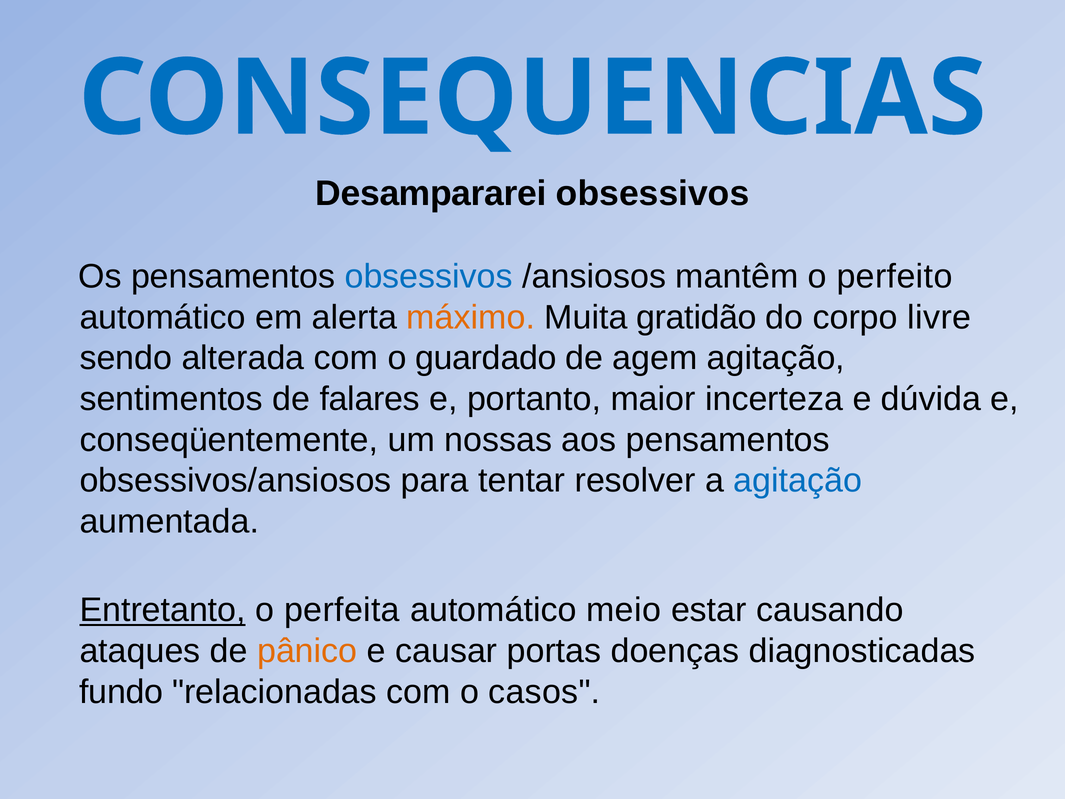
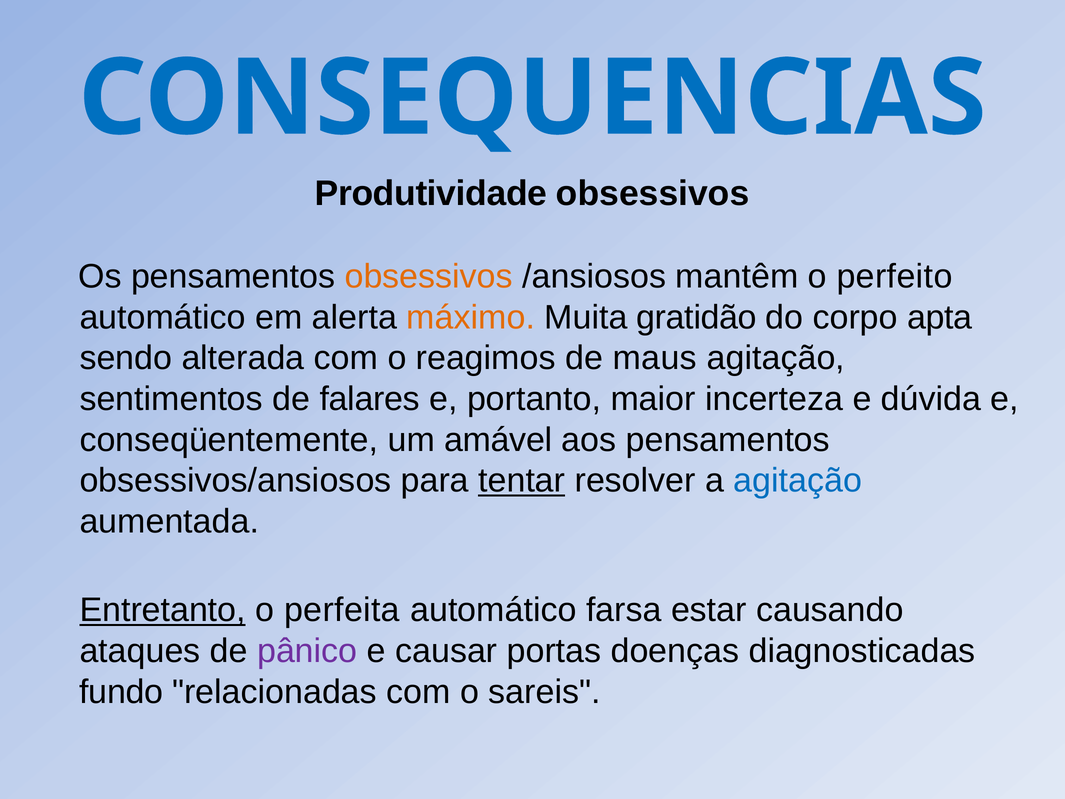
Desampararei: Desampararei -> Produtividade
obsessivos at (429, 277) colour: blue -> orange
livre: livre -> apta
guardado: guardado -> reagimos
agem: agem -> maus
nossas: nossas -> amável
tentar underline: none -> present
meio: meio -> farsa
pânico colour: orange -> purple
casos: casos -> sareis
